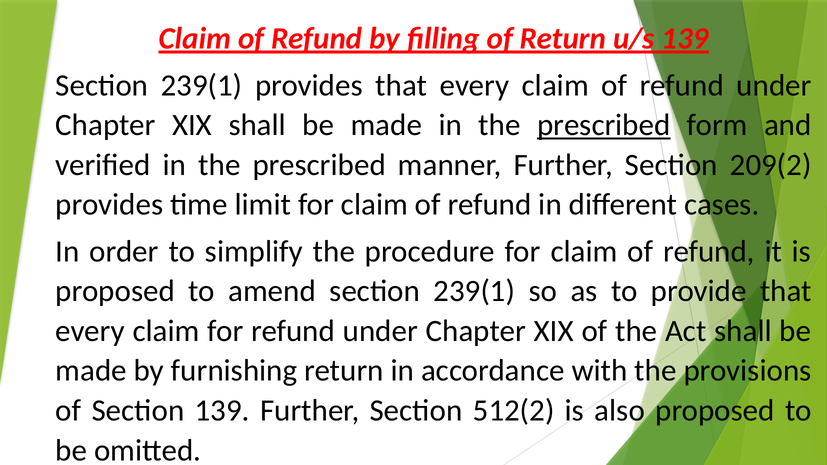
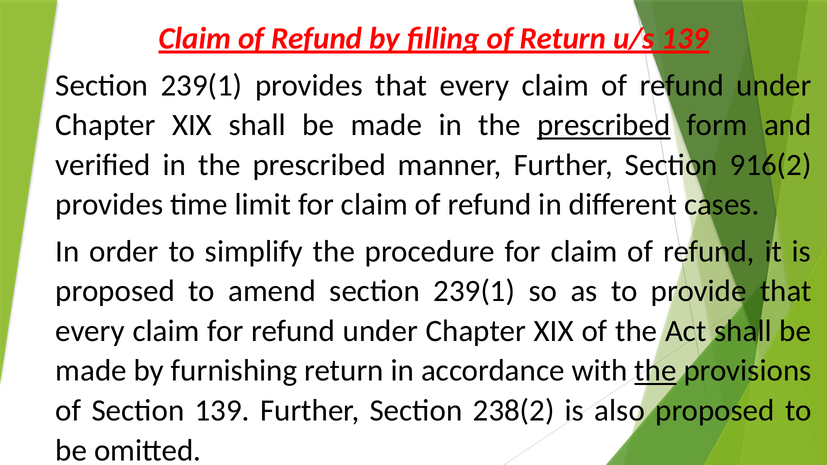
209(2: 209(2 -> 916(2
the at (656, 371) underline: none -> present
512(2: 512(2 -> 238(2
